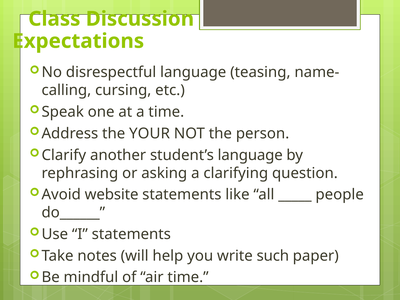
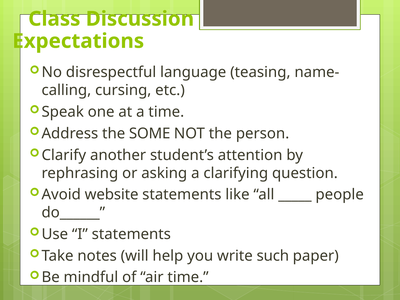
YOUR: YOUR -> SOME
student’s language: language -> attention
